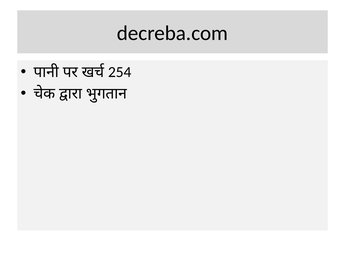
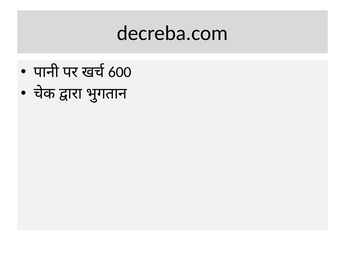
254: 254 -> 600
